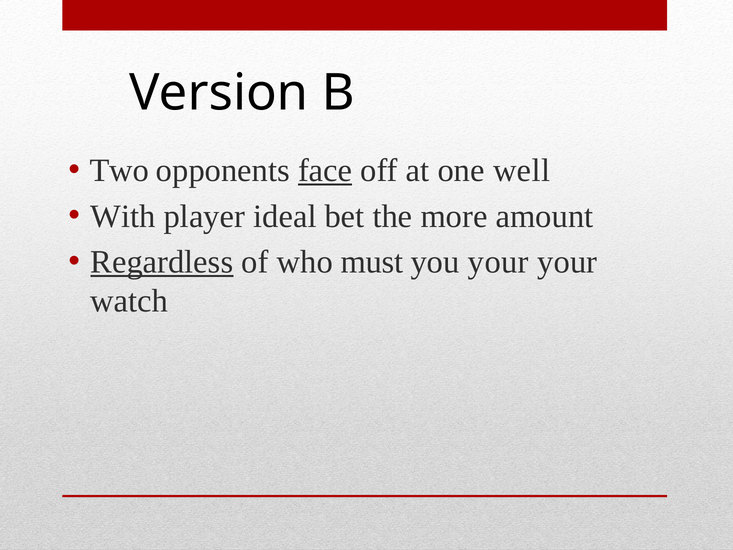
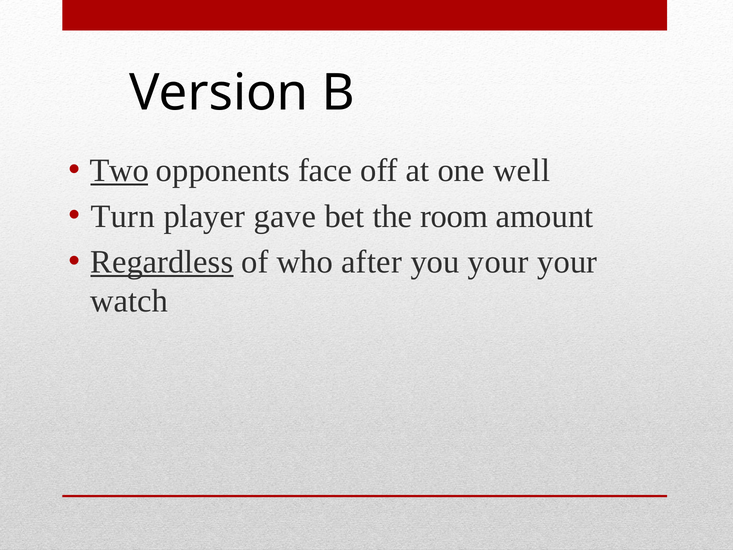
Two underline: none -> present
face underline: present -> none
With: With -> Turn
ideal: ideal -> gave
more: more -> room
must: must -> after
